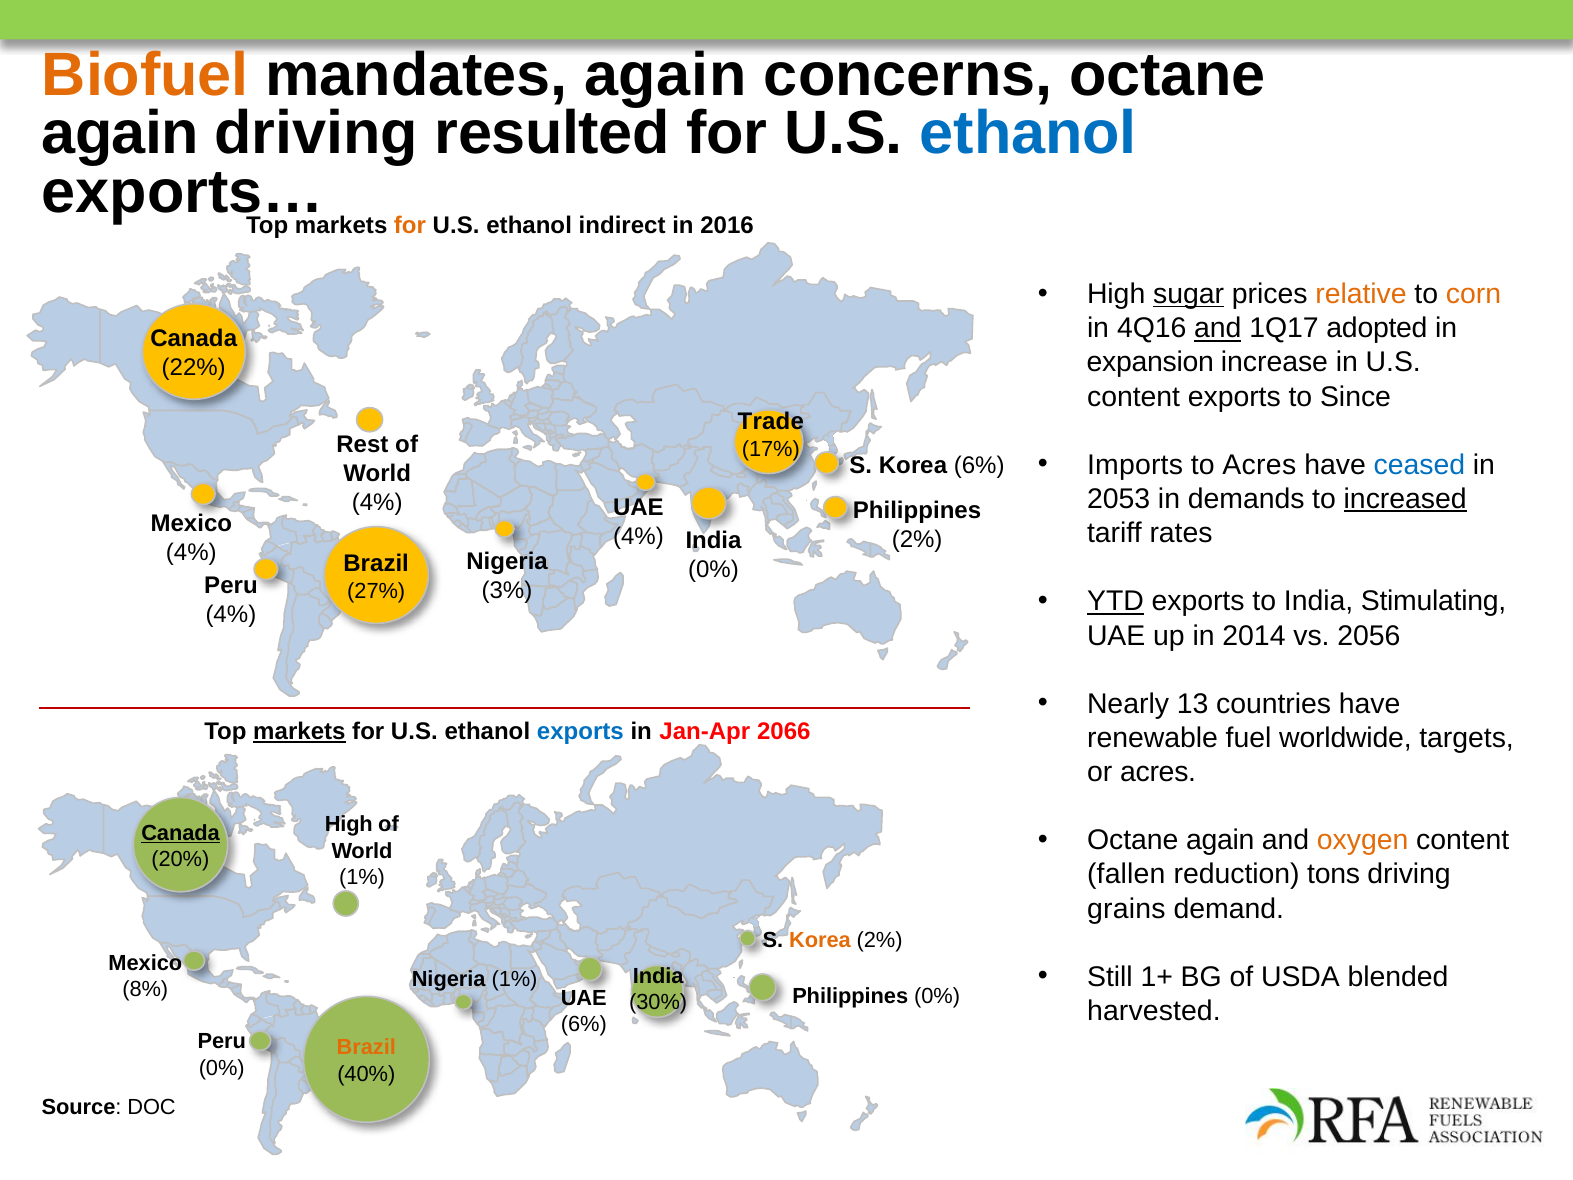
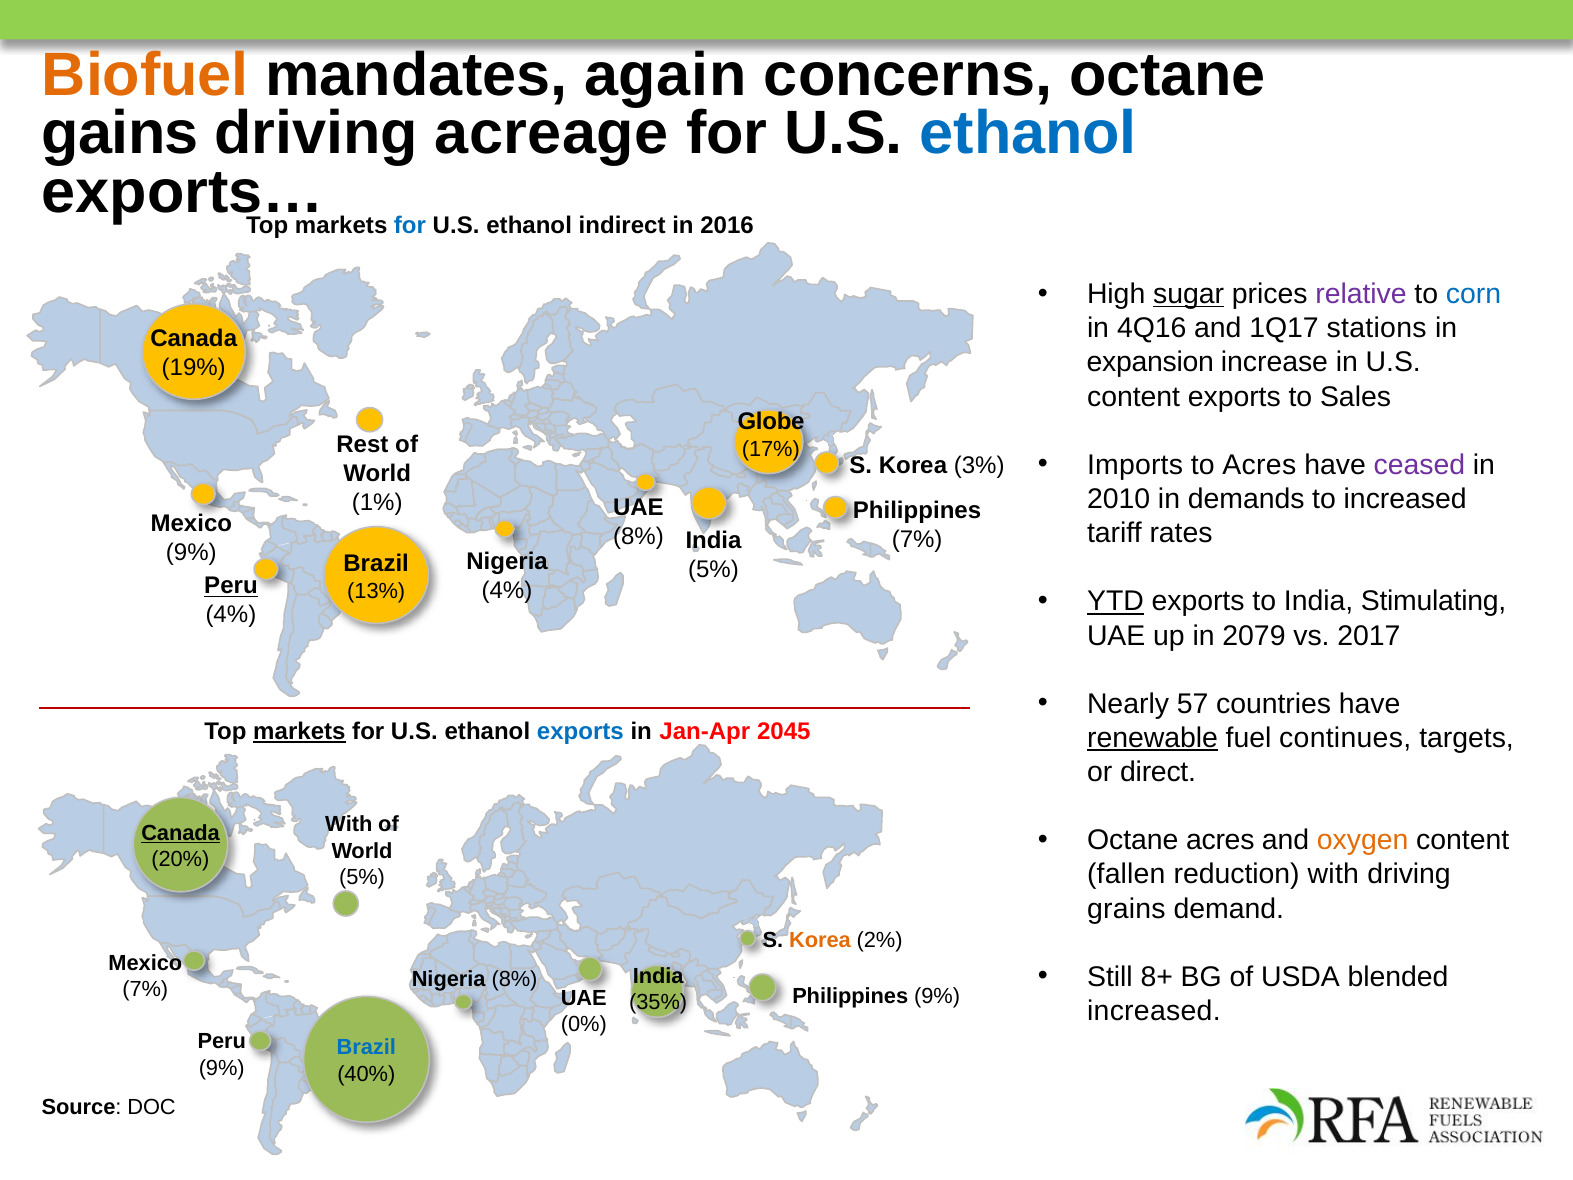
again at (120, 134): again -> gains
resulted: resulted -> acreage
for at (410, 226) colour: orange -> blue
relative colour: orange -> purple
corn colour: orange -> blue
and at (1218, 328) underline: present -> none
adopted: adopted -> stations
22%: 22% -> 19%
Since: Since -> Sales
Trade: Trade -> Globe
ceased colour: blue -> purple
Korea 6%: 6% -> 3%
2053: 2053 -> 2010
increased at (1405, 499) underline: present -> none
4% at (377, 502): 4% -> 1%
4% at (638, 537): 4% -> 8%
2% at (917, 539): 2% -> 7%
4% at (191, 553): 4% -> 9%
0% at (713, 569): 0% -> 5%
Peru at (231, 586) underline: none -> present
3% at (507, 590): 3% -> 4%
27%: 27% -> 13%
2014: 2014 -> 2079
2056: 2056 -> 2017
13: 13 -> 57
2066: 2066 -> 2045
renewable underline: none -> present
worldwide: worldwide -> continues
or acres: acres -> direct
High at (349, 825): High -> With
again at (1220, 840): again -> acres
reduction tons: tons -> with
1% at (362, 877): 1% -> 5%
1+: 1+ -> 8+
Nigeria 1%: 1% -> 8%
8% at (145, 989): 8% -> 7%
Philippines 0%: 0% -> 9%
30%: 30% -> 35%
harvested at (1154, 1011): harvested -> increased
6% at (584, 1024): 6% -> 0%
Brazil at (366, 1047) colour: orange -> blue
0% at (222, 1068): 0% -> 9%
